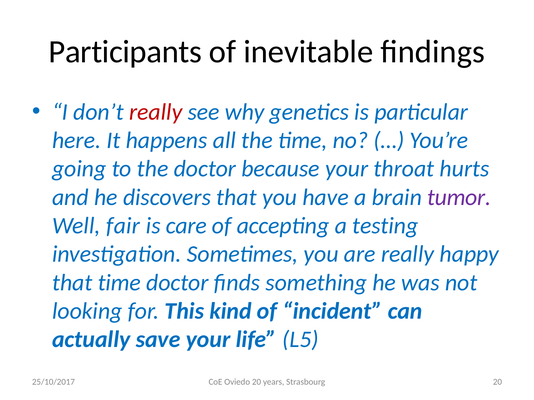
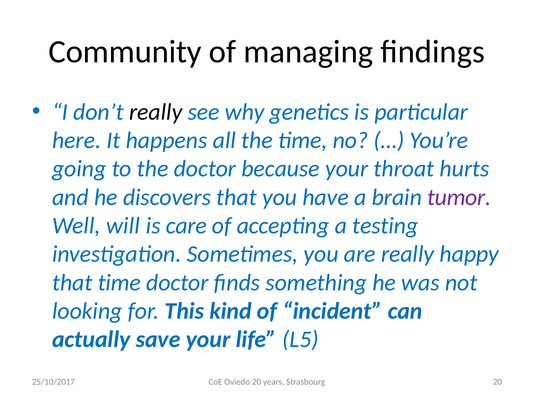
Participants: Participants -> Community
inevitable: inevitable -> managing
really at (156, 112) colour: red -> black
fair: fair -> will
